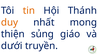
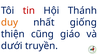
tin colour: orange -> red
mong: mong -> giống
sủng: sủng -> cũng
